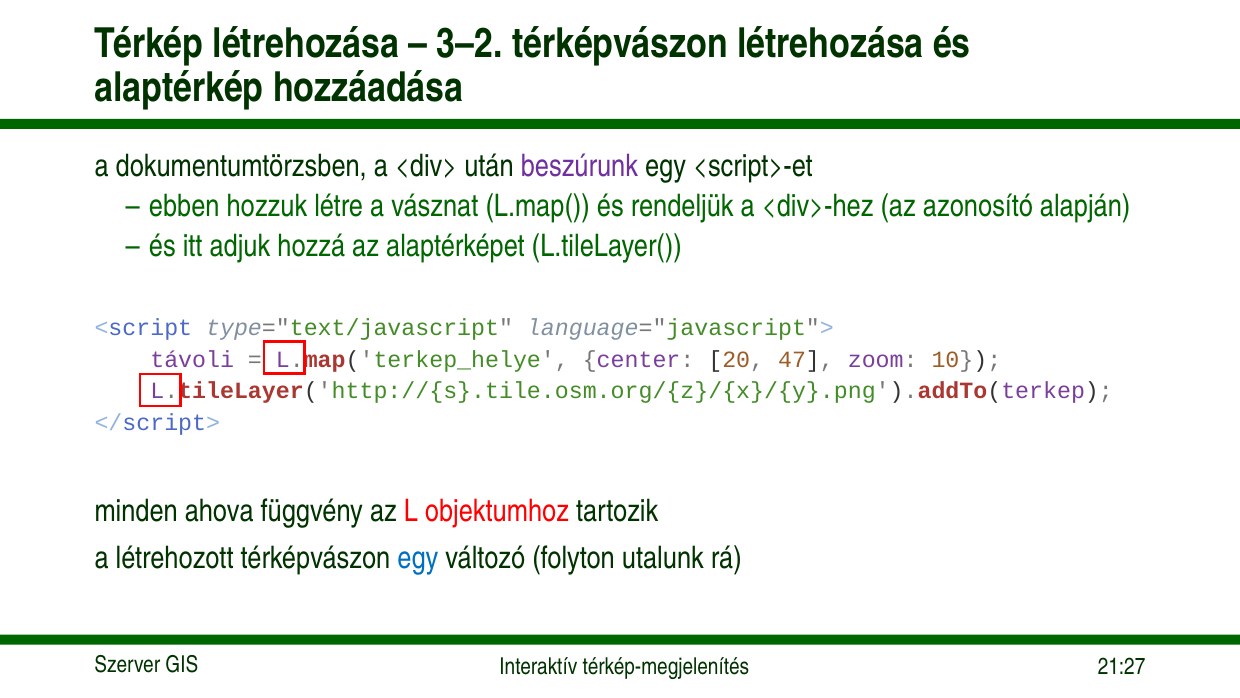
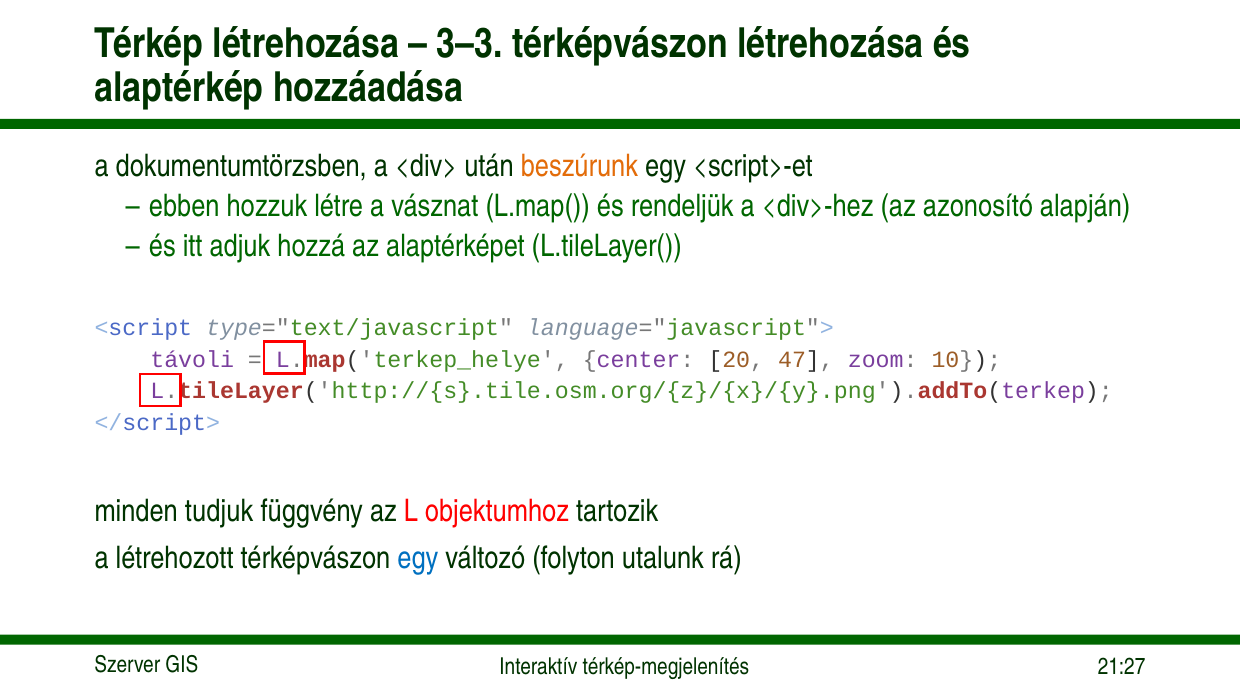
3–2: 3–2 -> 3–3
beszúrunk colour: purple -> orange
ahova: ahova -> tudjuk
